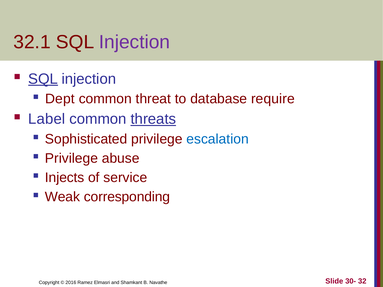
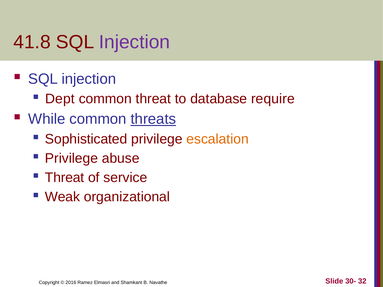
32.1: 32.1 -> 41.8
SQL at (43, 79) underline: present -> none
Label: Label -> While
escalation colour: blue -> orange
Injects at (65, 178): Injects -> Threat
corresponding: corresponding -> organizational
